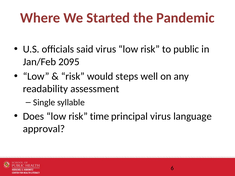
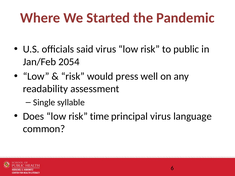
2095: 2095 -> 2054
steps: steps -> press
approval: approval -> common
